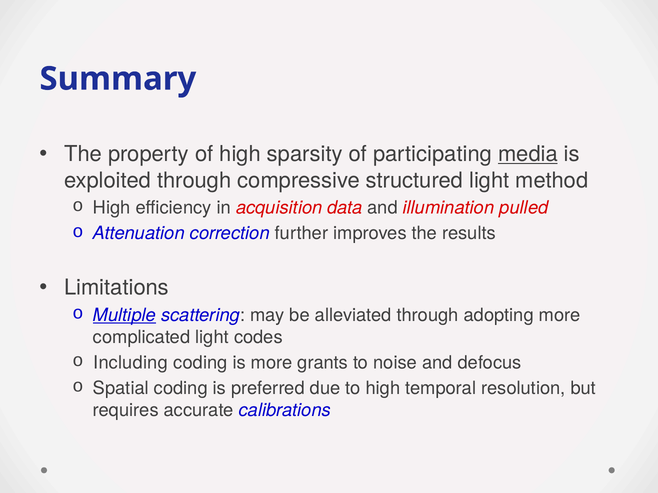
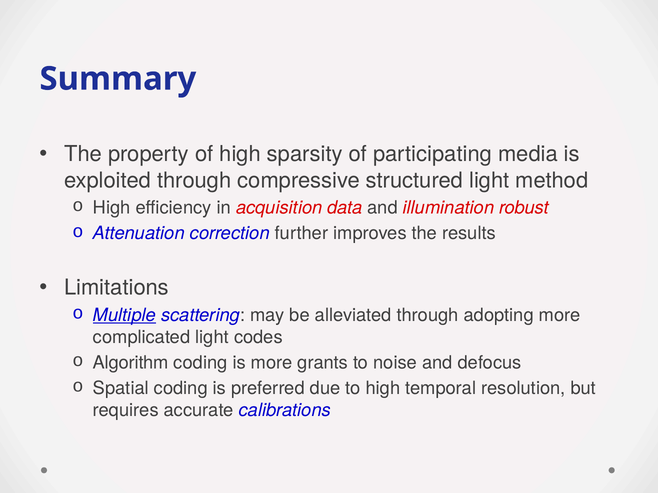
media underline: present -> none
pulled: pulled -> robust
Including: Including -> Algorithm
